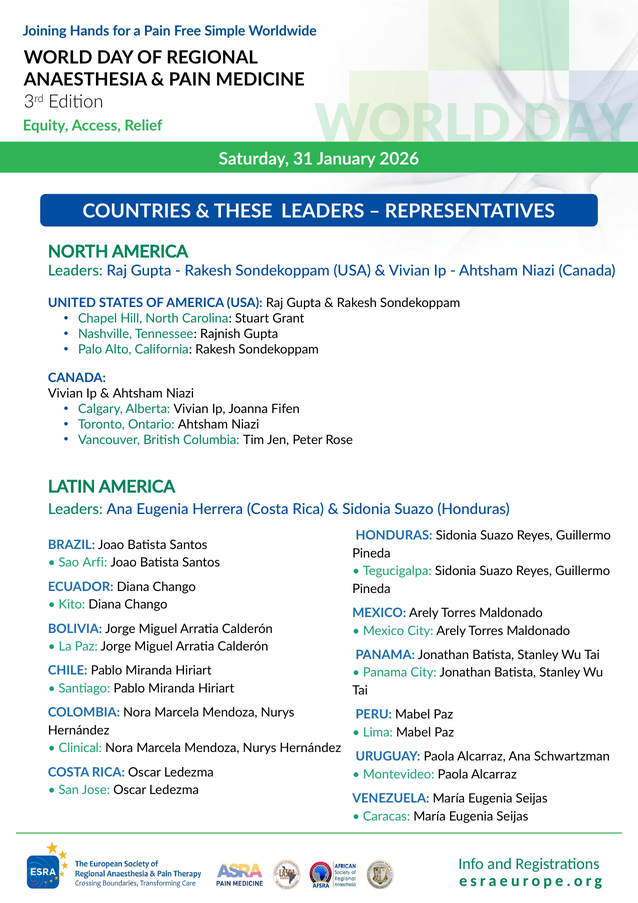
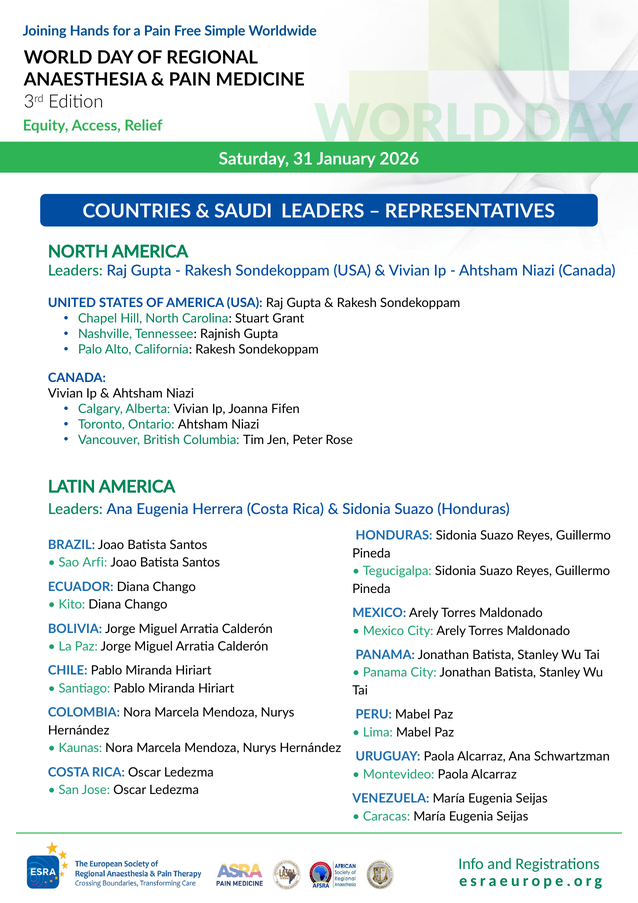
THESE: THESE -> SAUDI
Clinical: Clinical -> Kaunas
